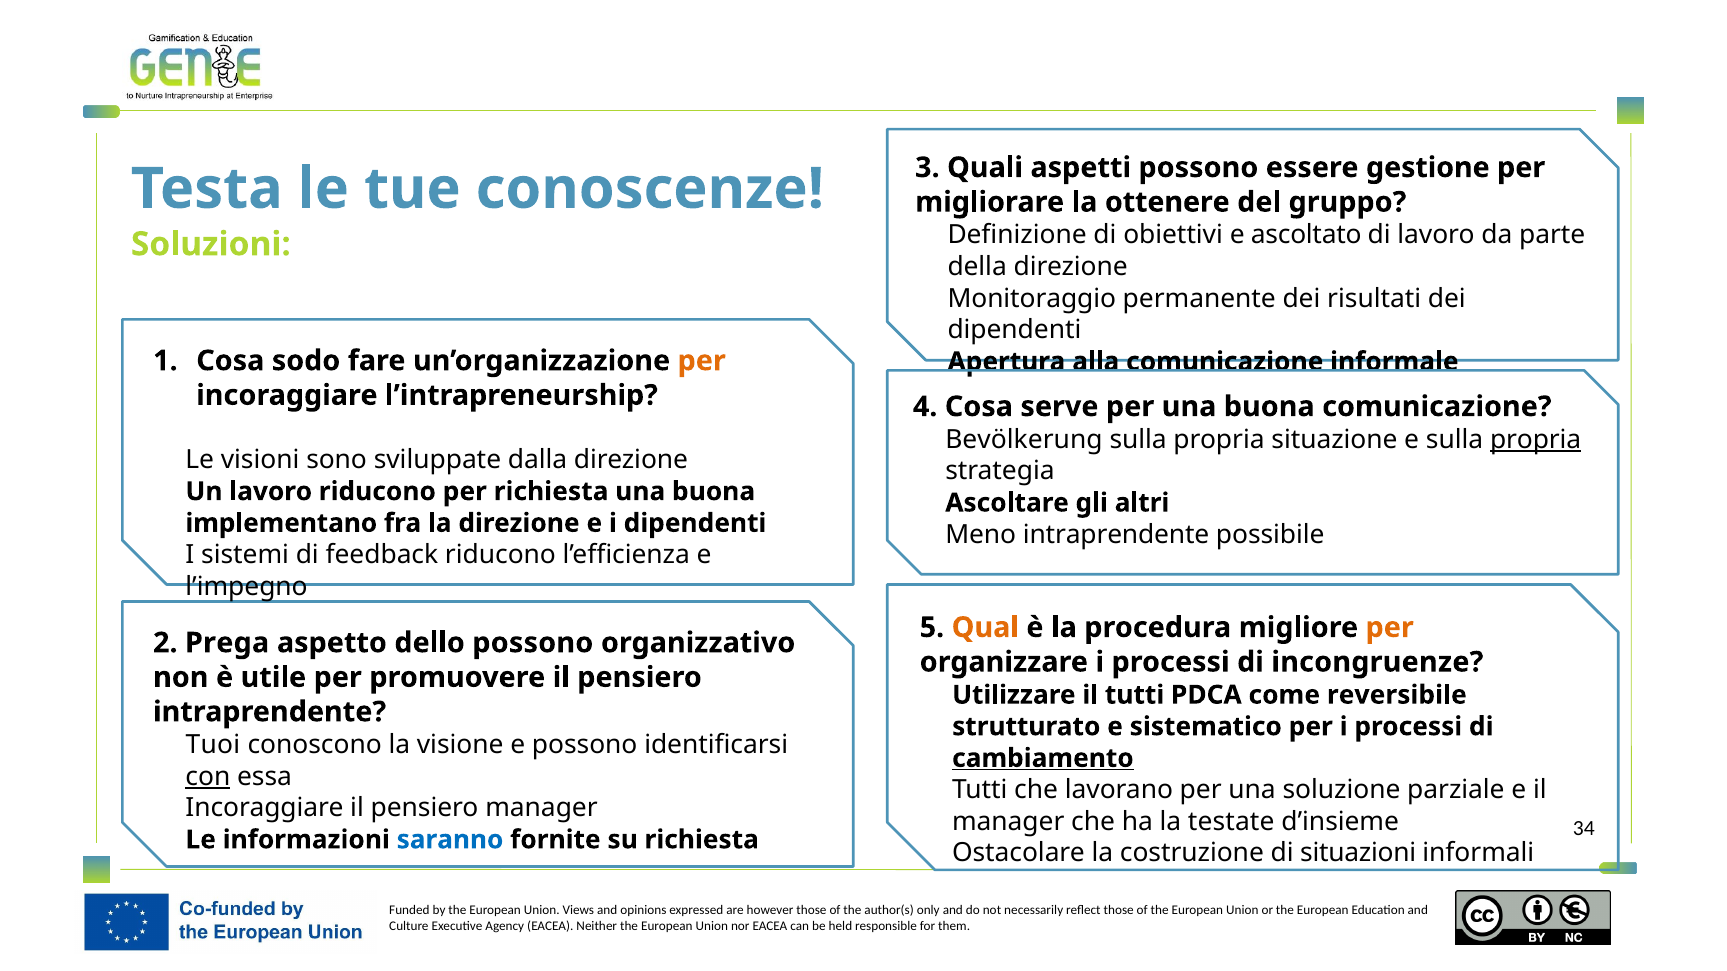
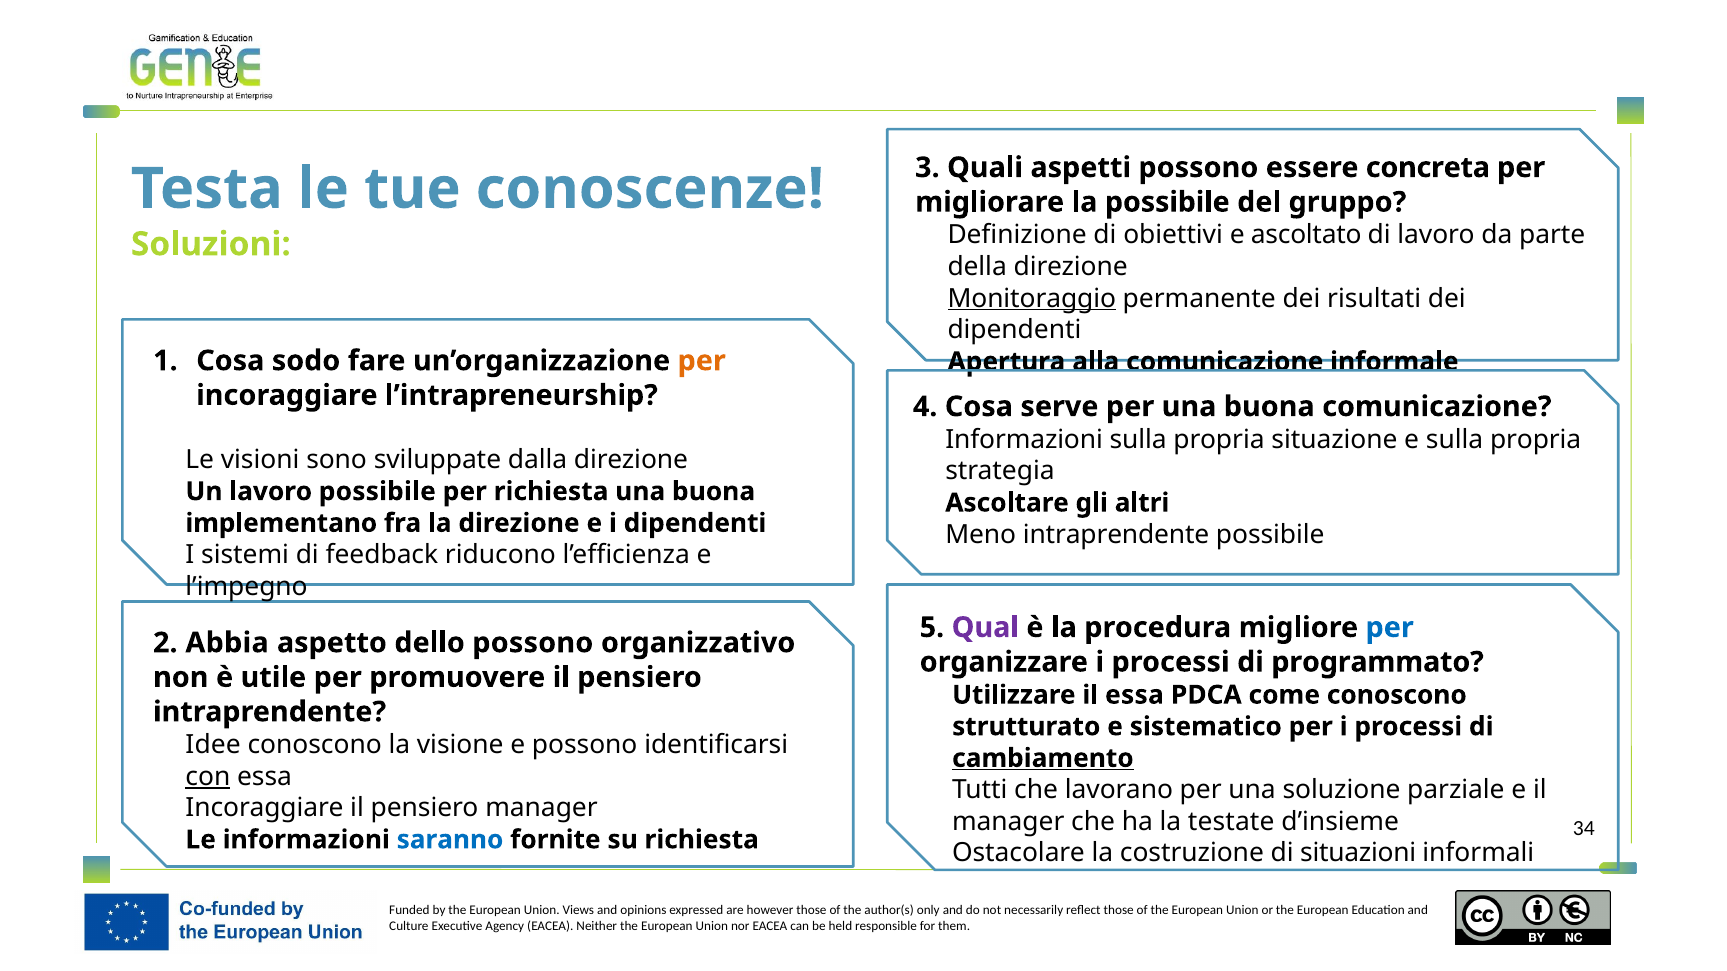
gestione: gestione -> concreta
la ottenere: ottenere -> possibile
Monitoraggio underline: none -> present
Bevölkerung at (1024, 440): Bevölkerung -> Informazioni
propria at (1536, 440) underline: present -> none
lavoro riducono: riducono -> possibile
Qual colour: orange -> purple
per at (1390, 628) colour: orange -> blue
Prega: Prega -> Abbia
incongruenze: incongruenze -> programmato
il tutti: tutti -> essa
come reversibile: reversibile -> conoscono
Tuoi: Tuoi -> Idee
